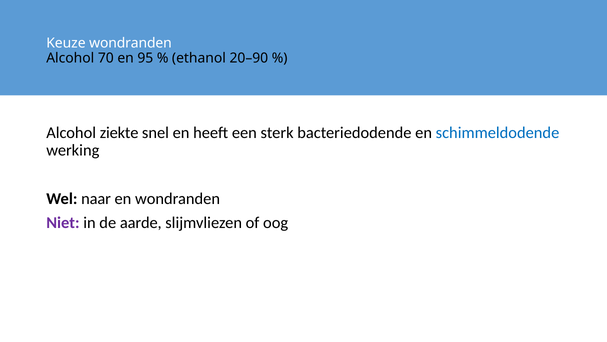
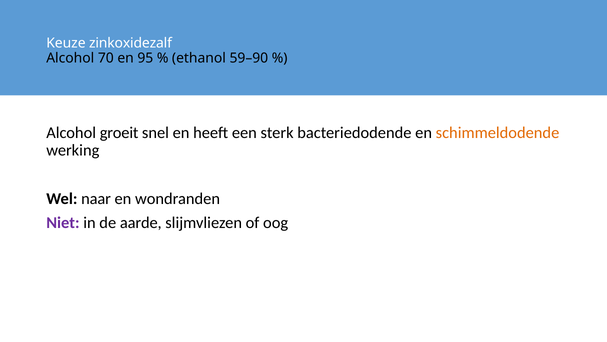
Keuze wondranden: wondranden -> zinkoxidezalf
20–90: 20–90 -> 59–90
ziekte: ziekte -> groeit
schimmeldodende colour: blue -> orange
